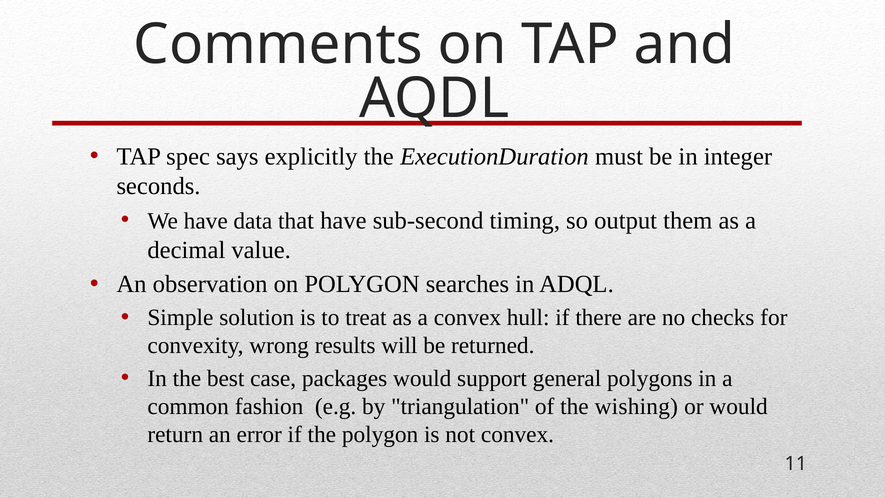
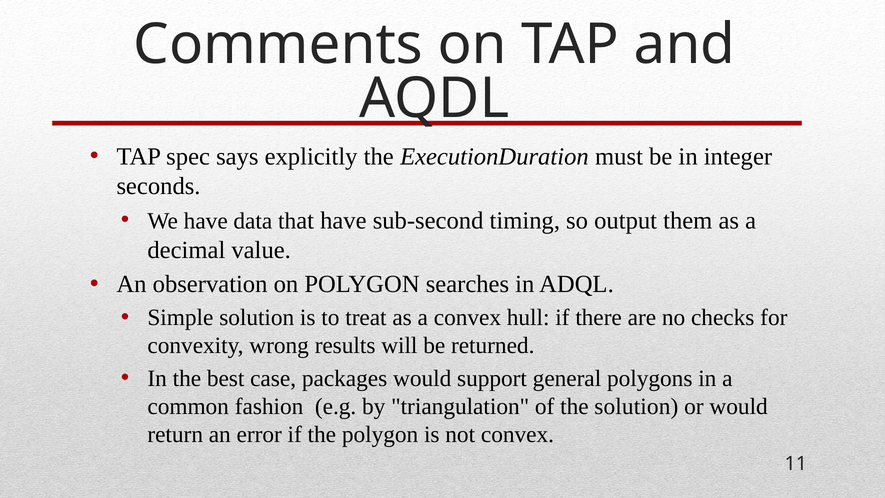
the wishing: wishing -> solution
